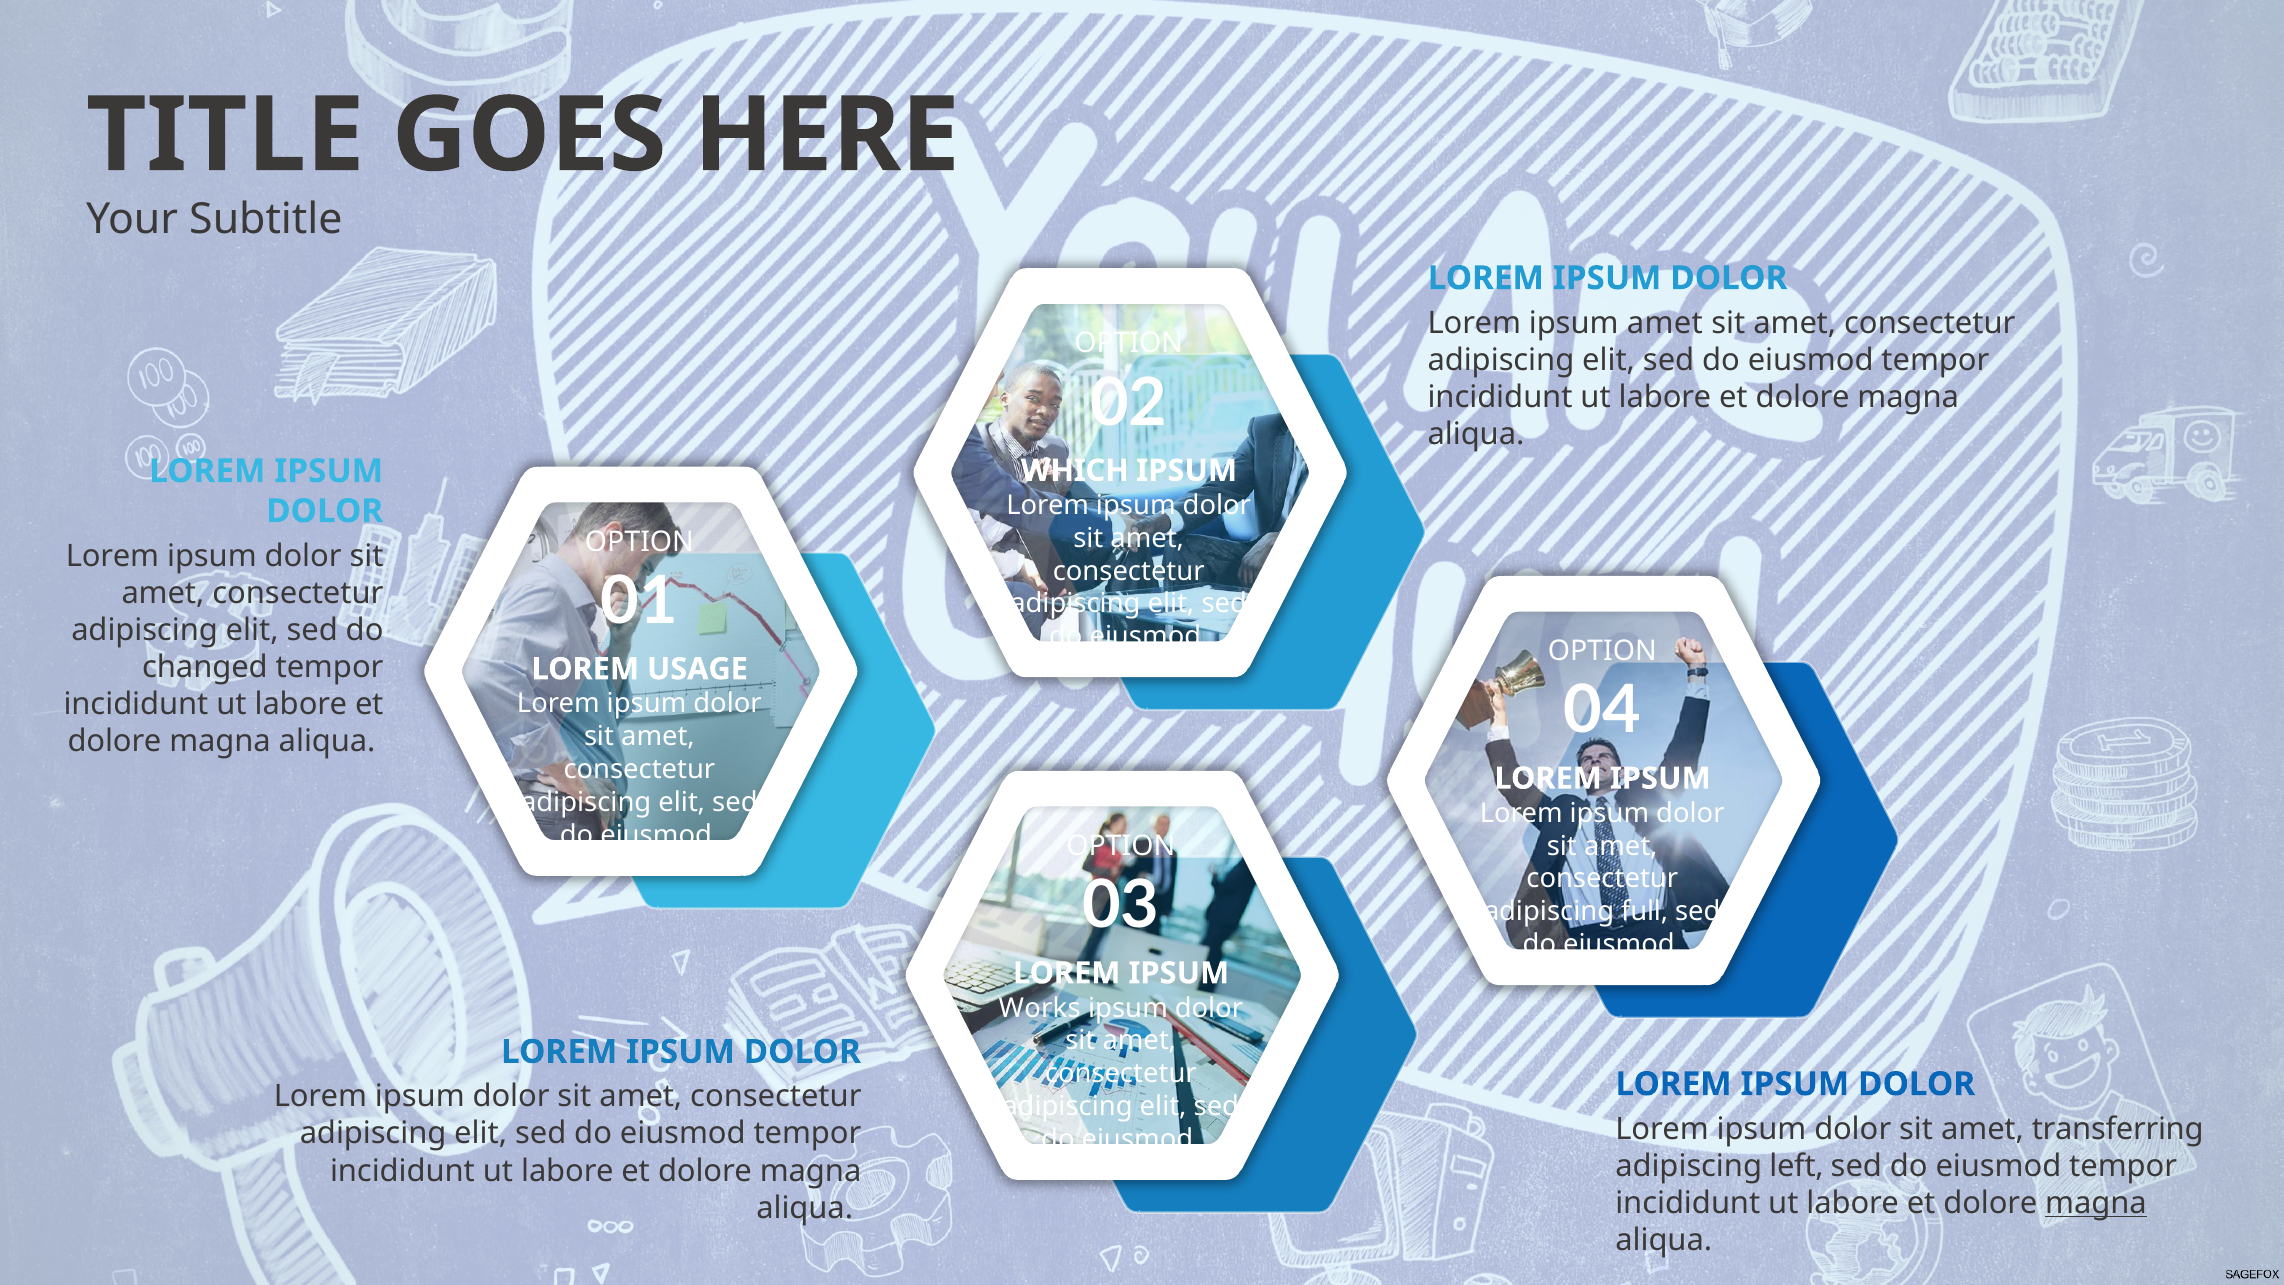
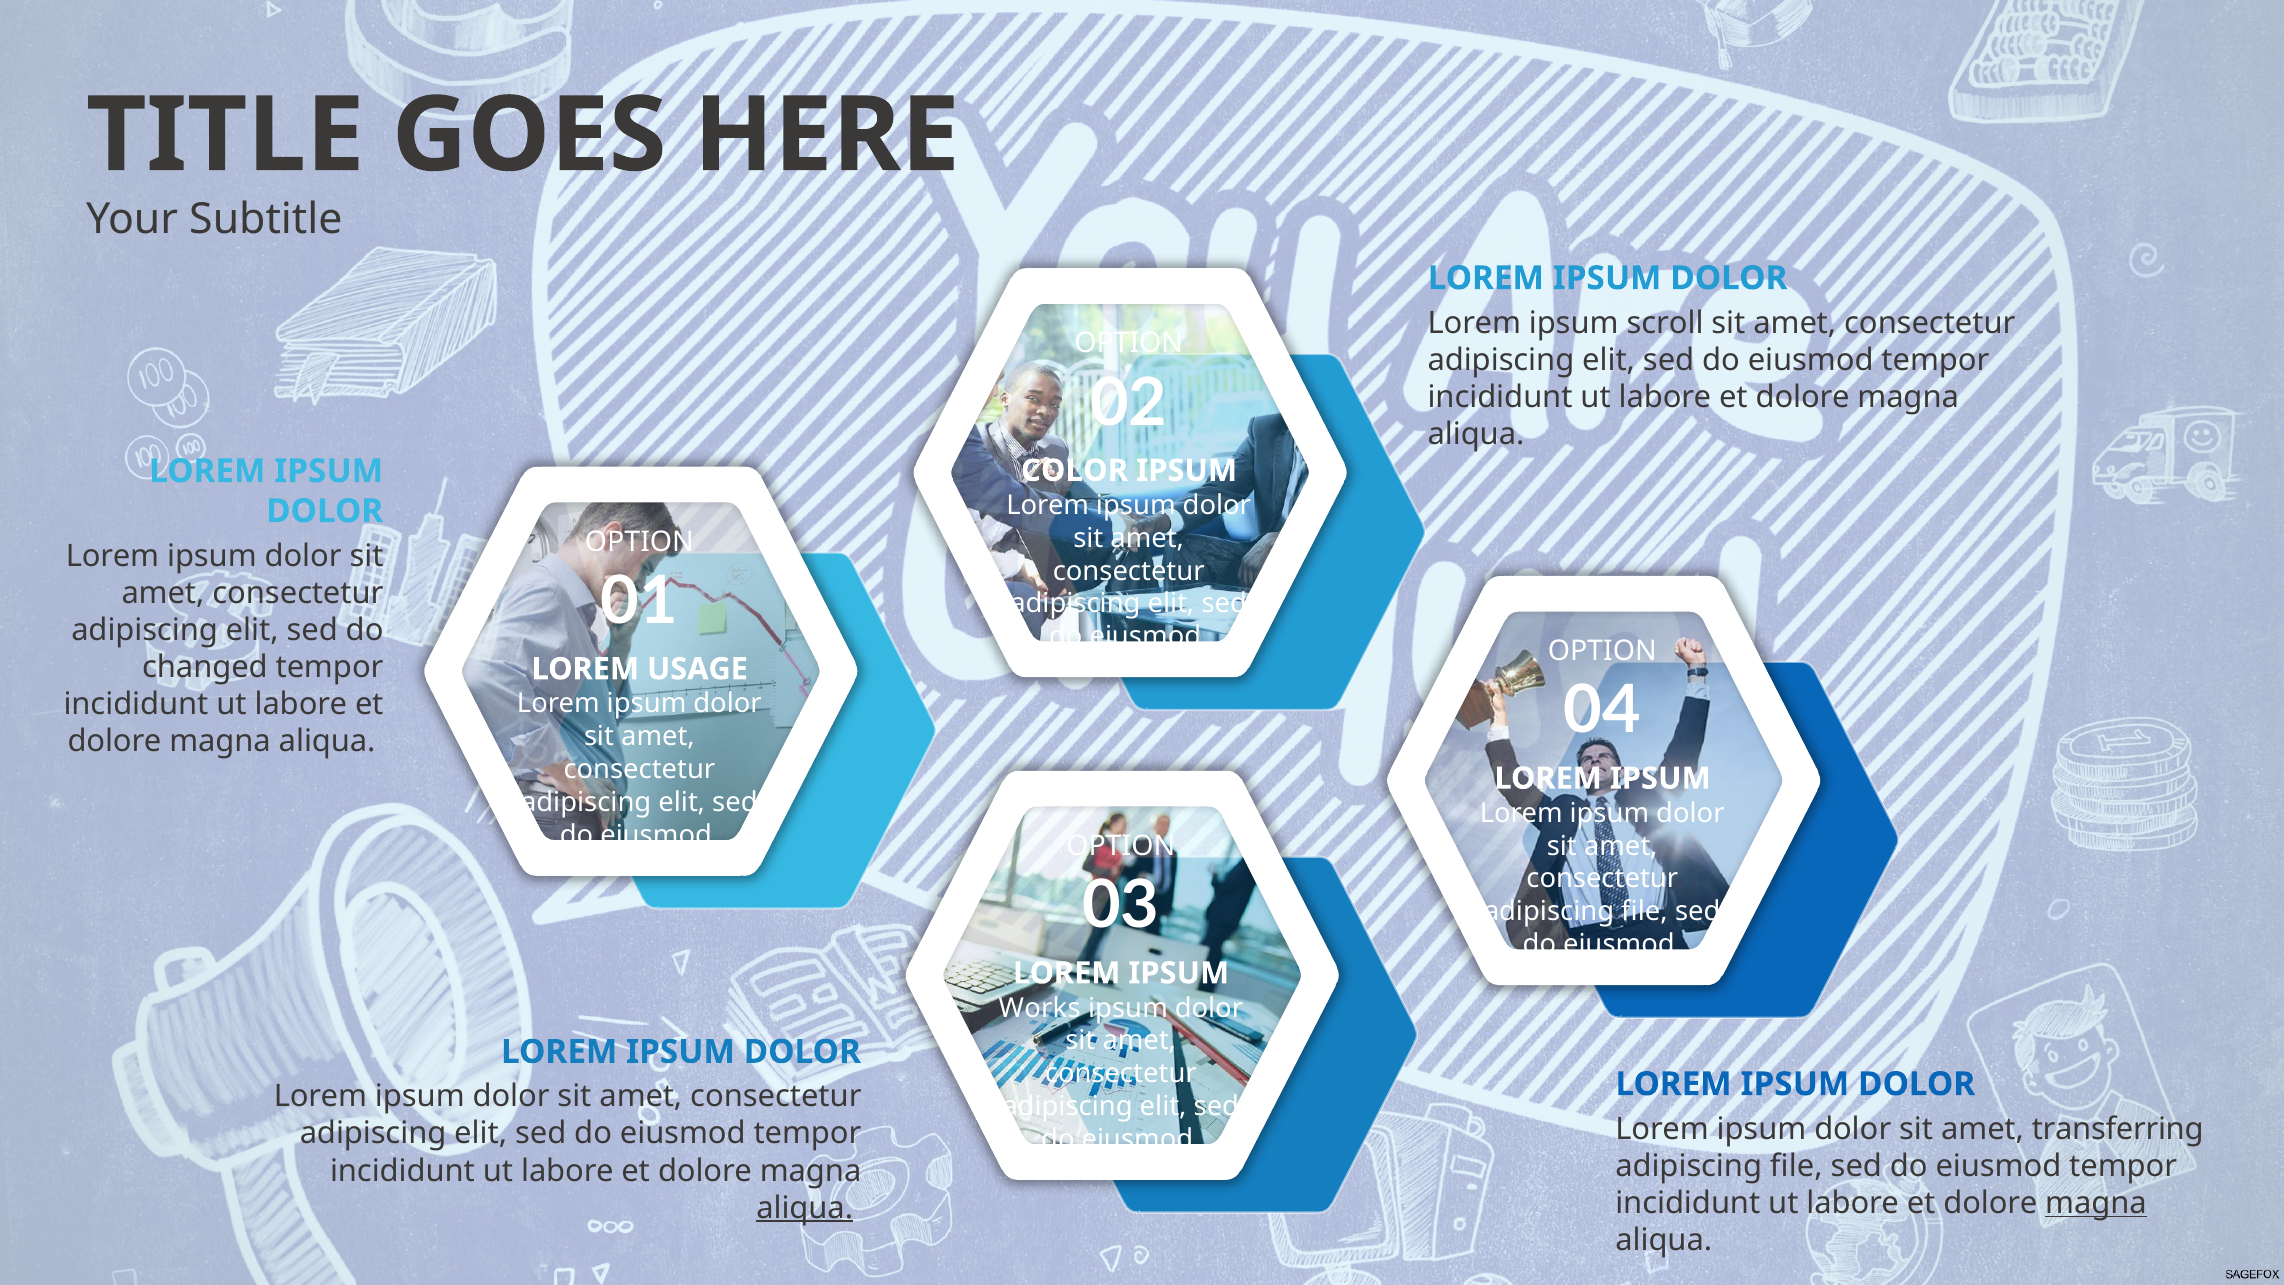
ipsum amet: amet -> scroll
WHICH: WHICH -> COLOR
full at (1645, 912): full -> file
left at (1797, 1166): left -> file
aliqua at (805, 1208) underline: none -> present
